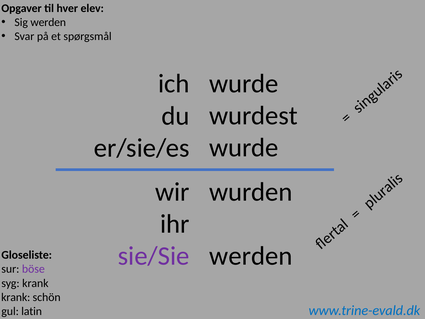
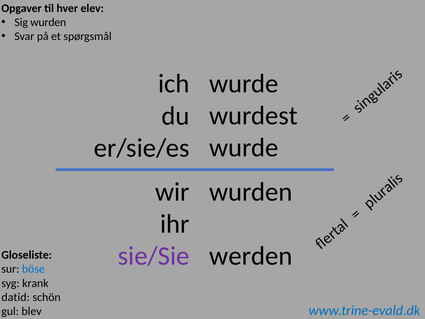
Sig werden: werden -> wurden
böse colour: purple -> blue
krank at (16, 297): krank -> datid
latin: latin -> blev
